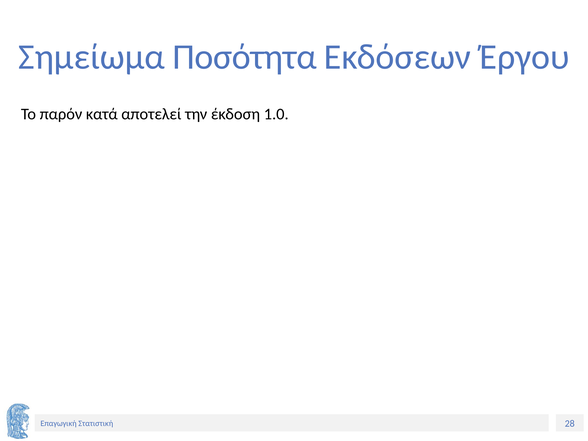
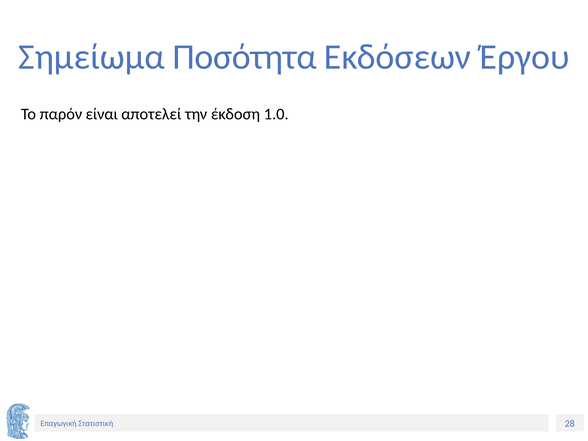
κατά: κατά -> είναι
